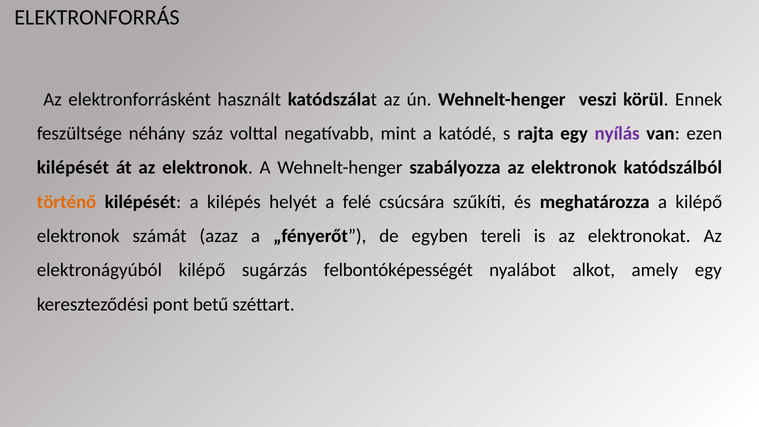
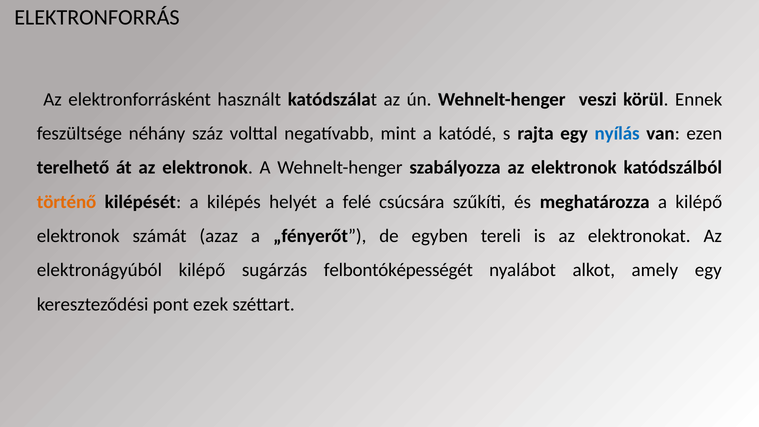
nyílás colour: purple -> blue
kilépését at (73, 168): kilépését -> terelhető
betű: betű -> ezek
